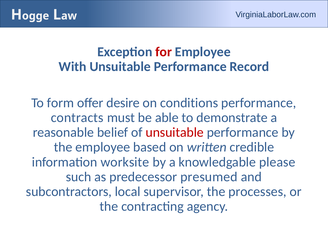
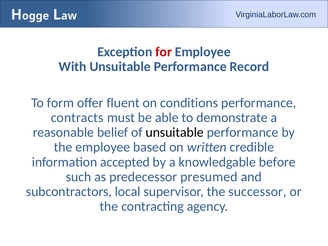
desire: desire -> fluent
unsuitable at (175, 132) colour: red -> black
worksite: worksite -> accepted
please: please -> before
processes: processes -> successor
